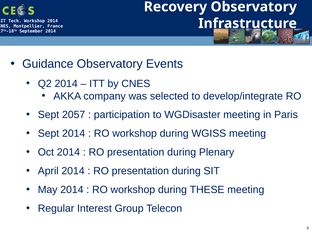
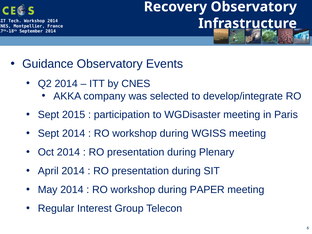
2057: 2057 -> 2015
THESE: THESE -> PAPER
